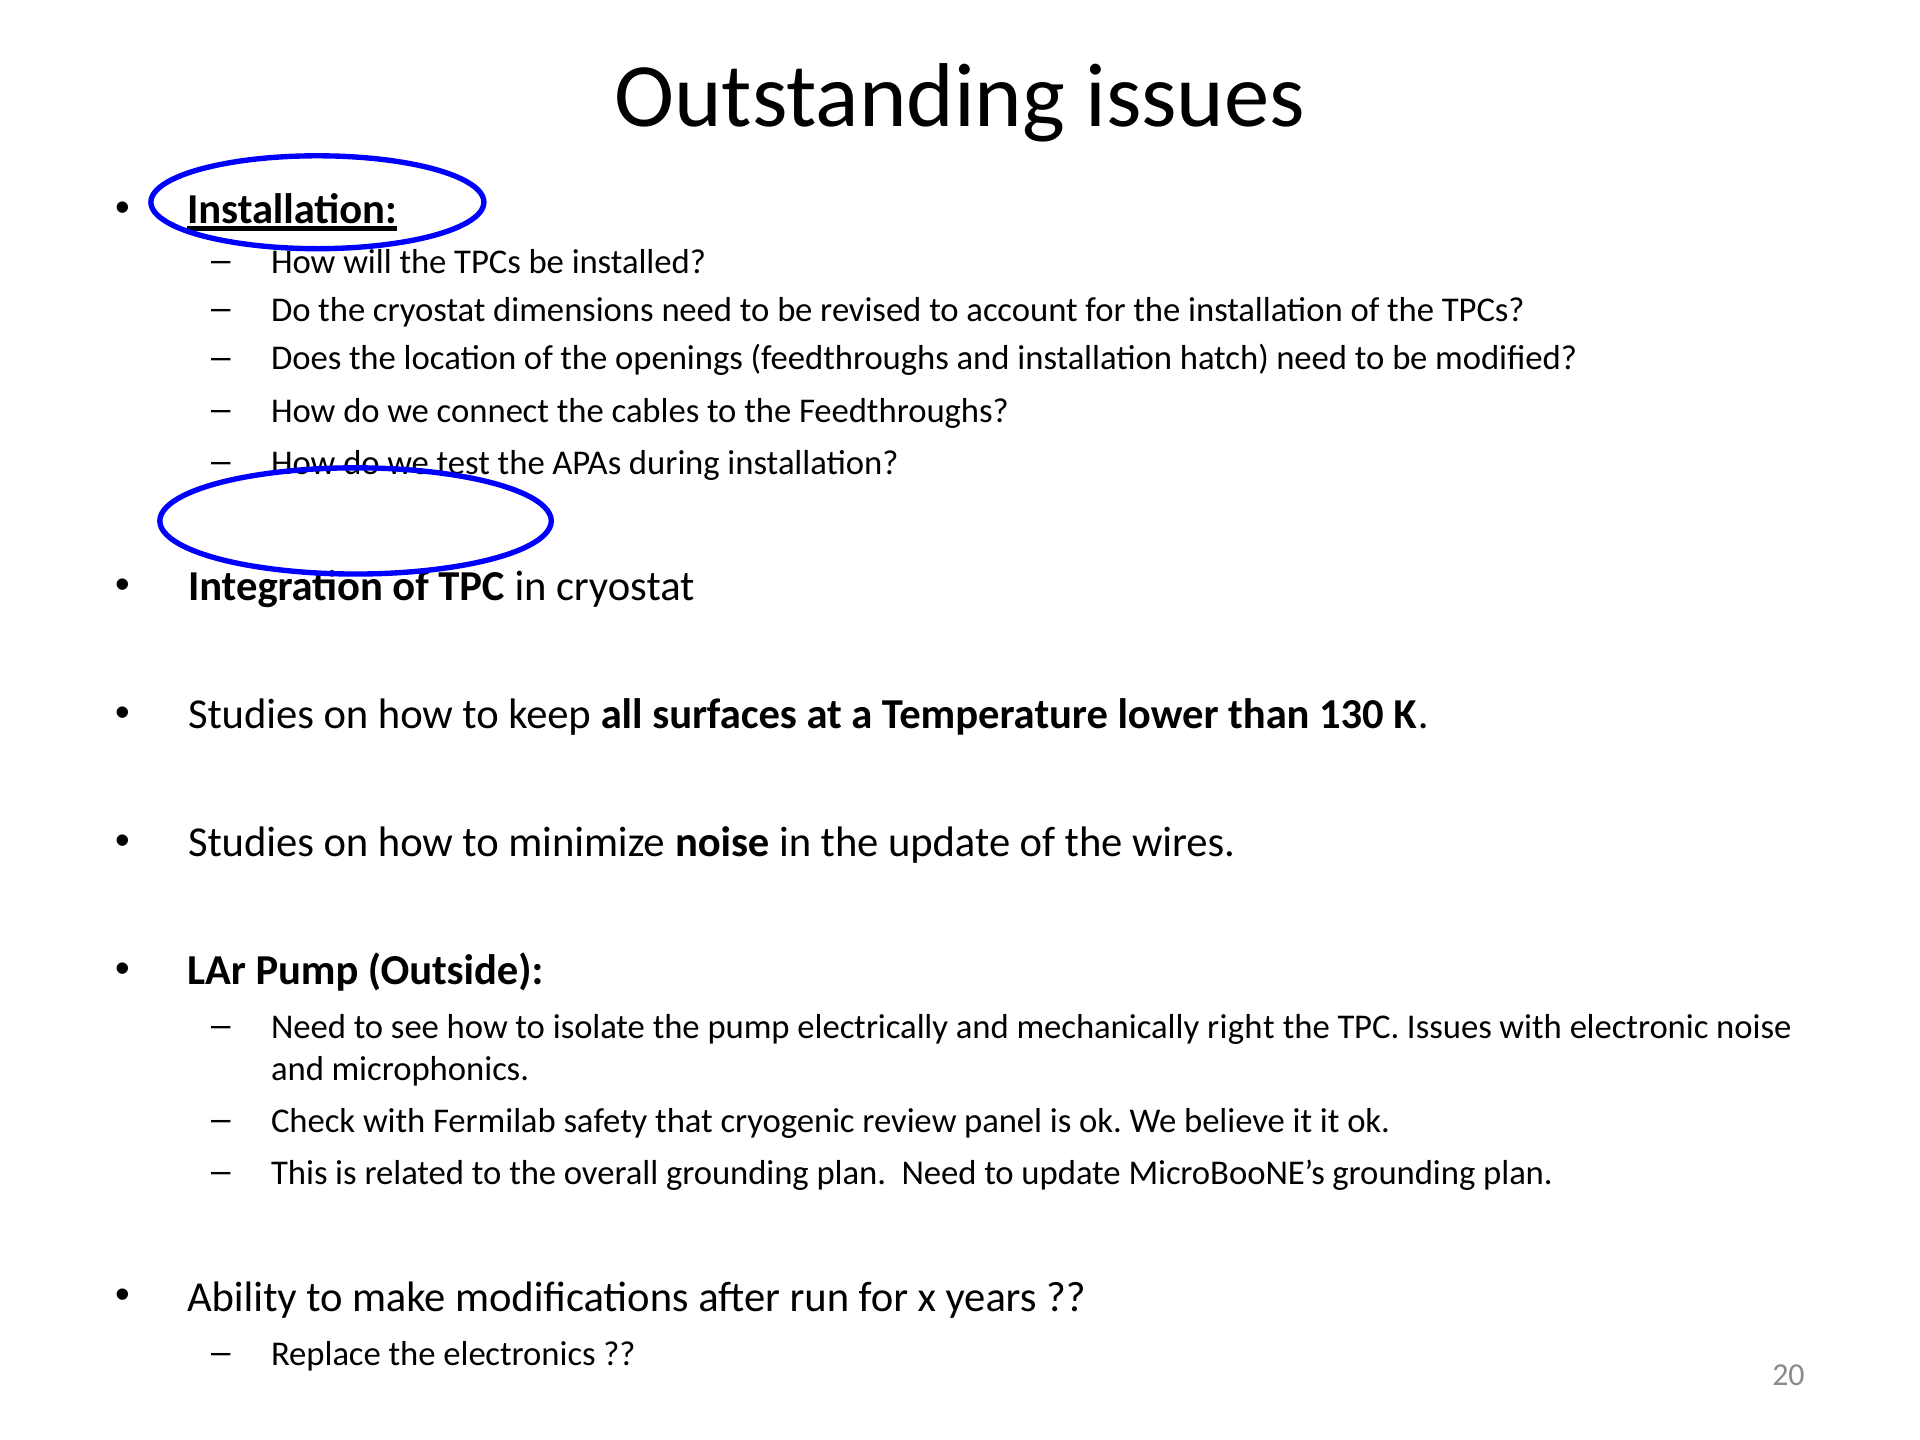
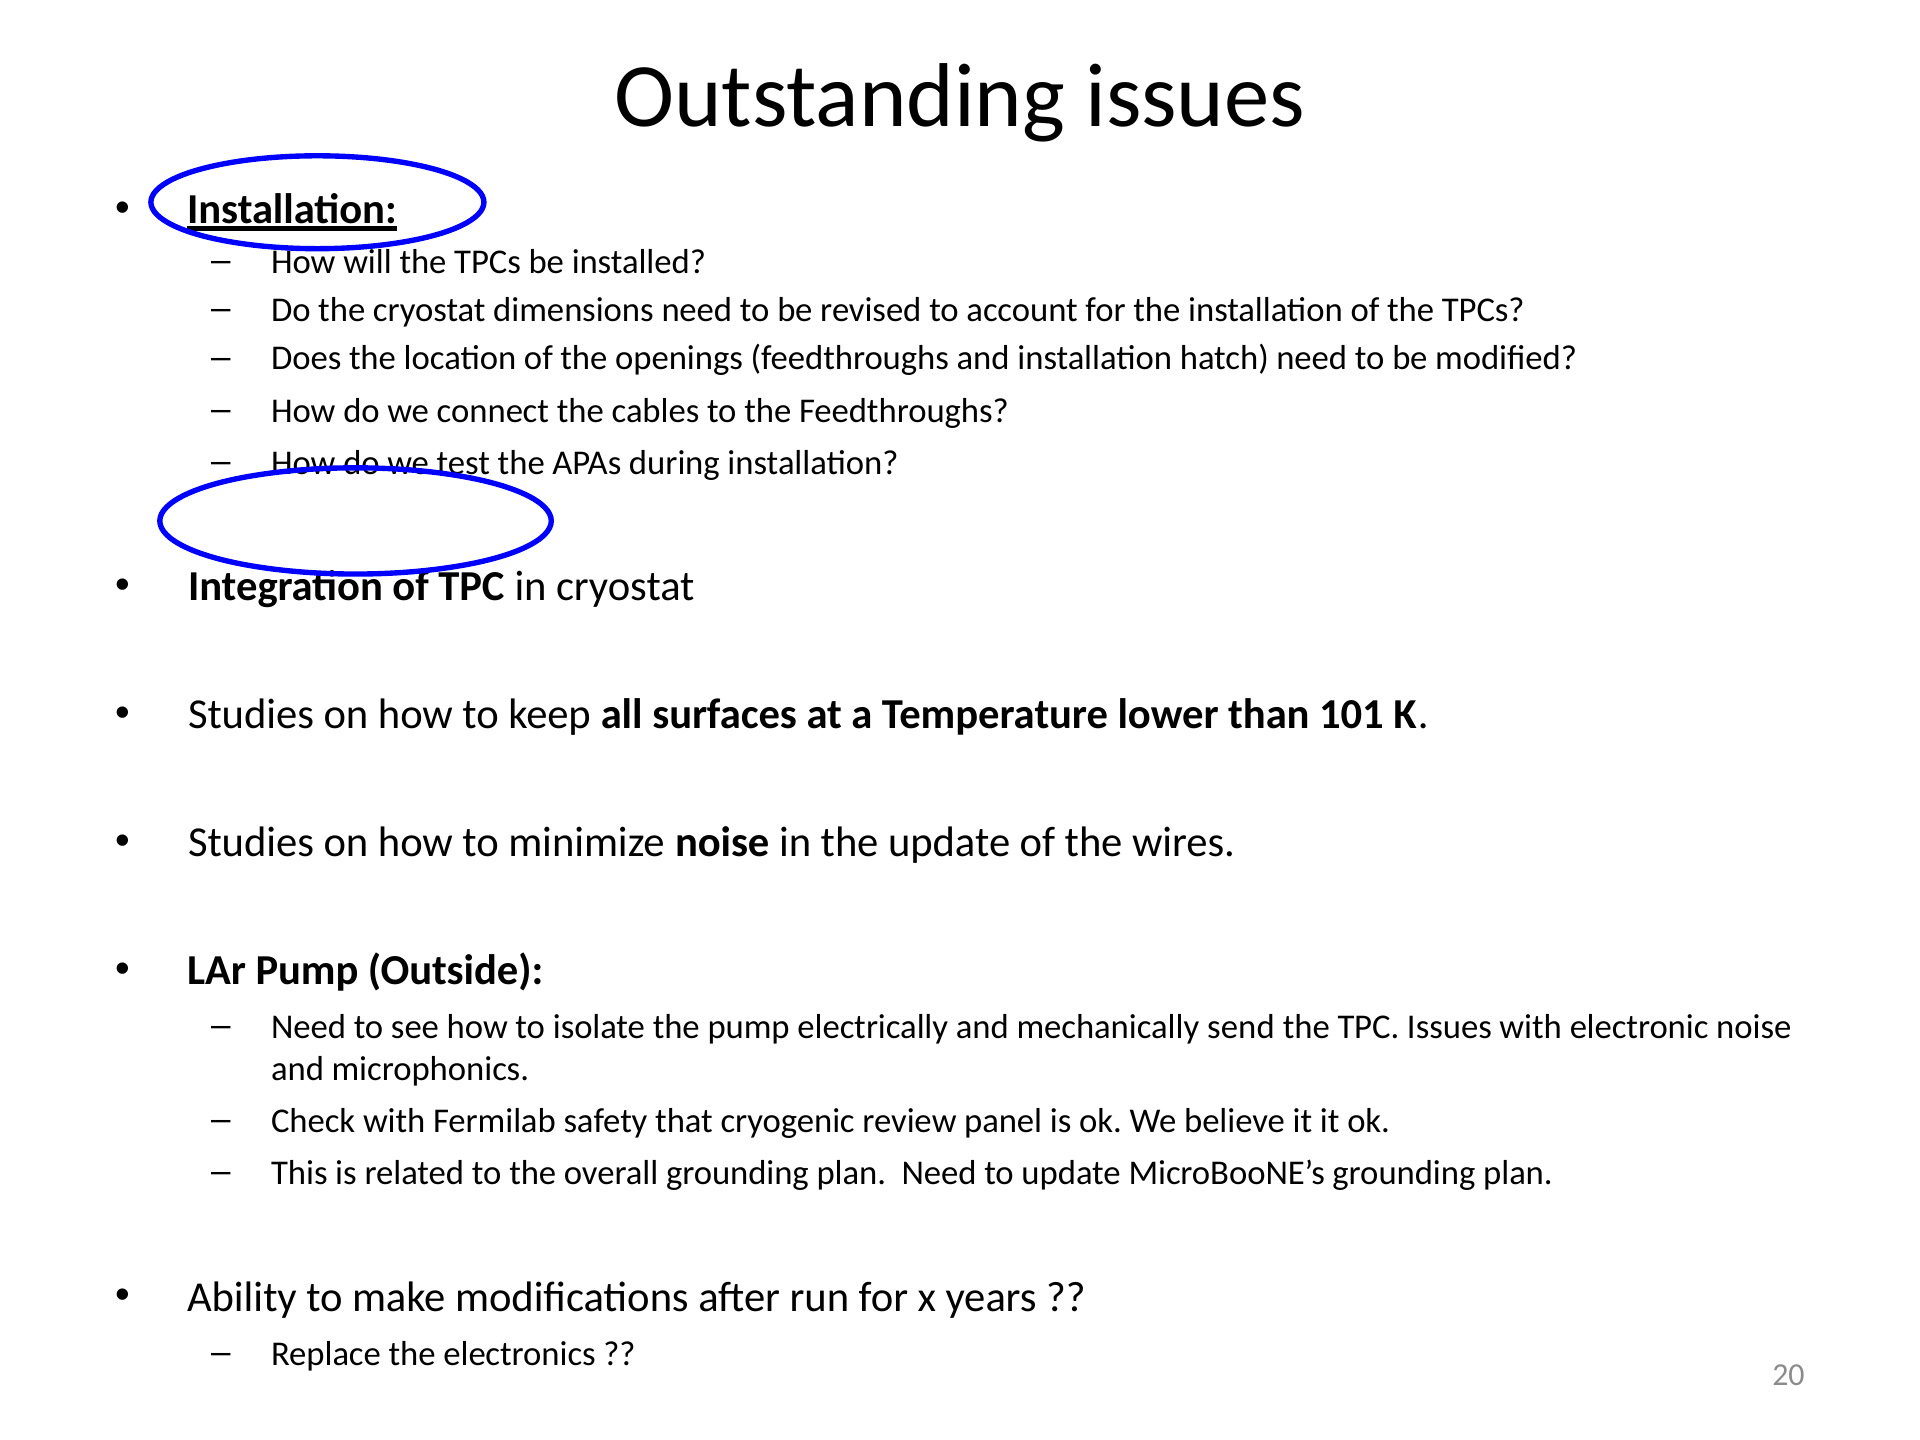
130: 130 -> 101
right: right -> send
